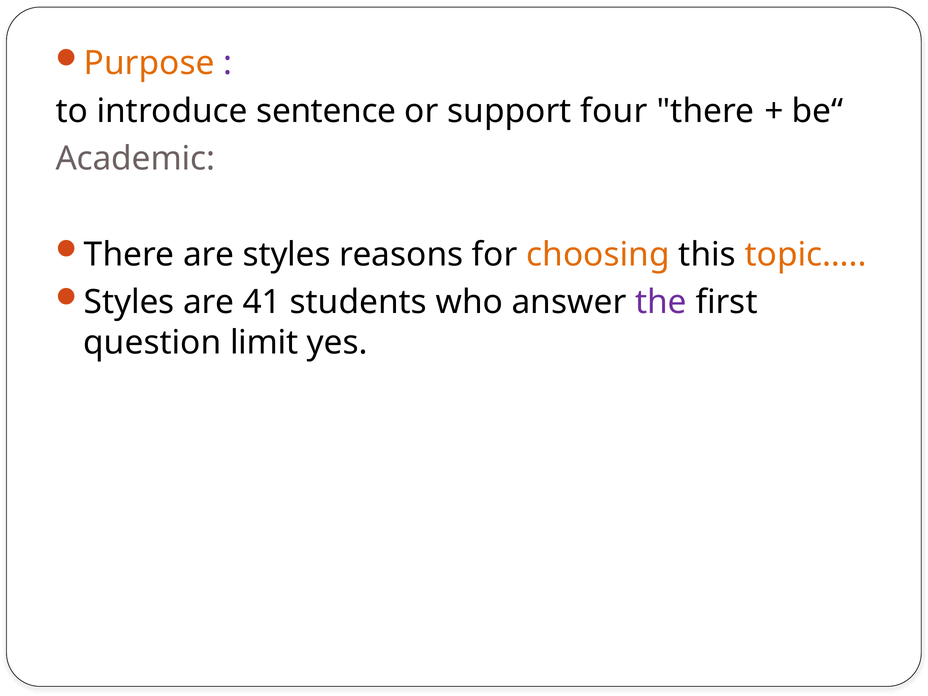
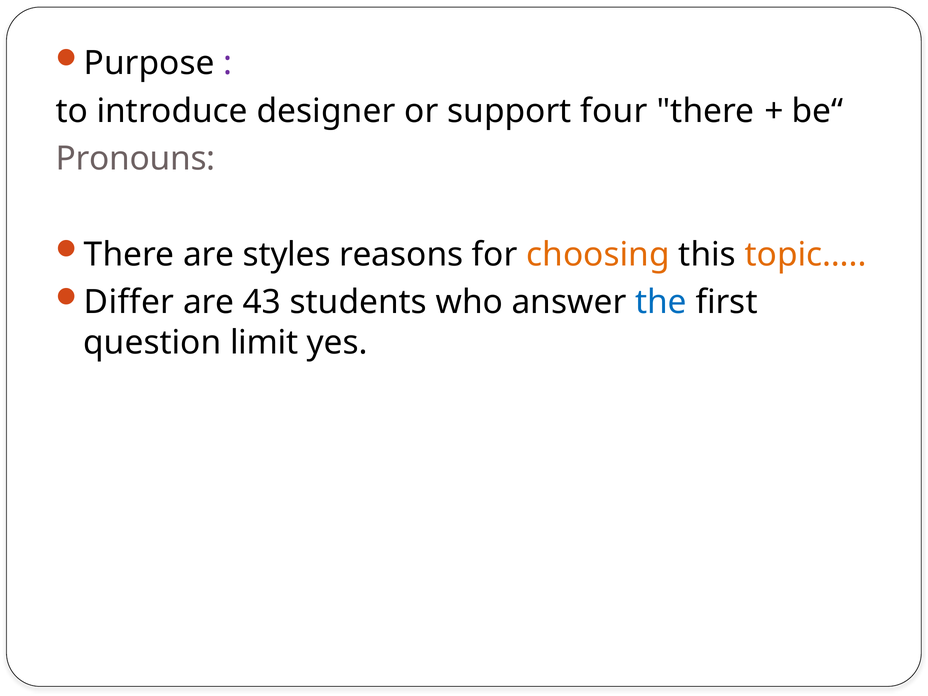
Purpose colour: orange -> black
sentence: sentence -> designer
Academic: Academic -> Pronouns
Styles at (129, 302): Styles -> Differ
41: 41 -> 43
the colour: purple -> blue
